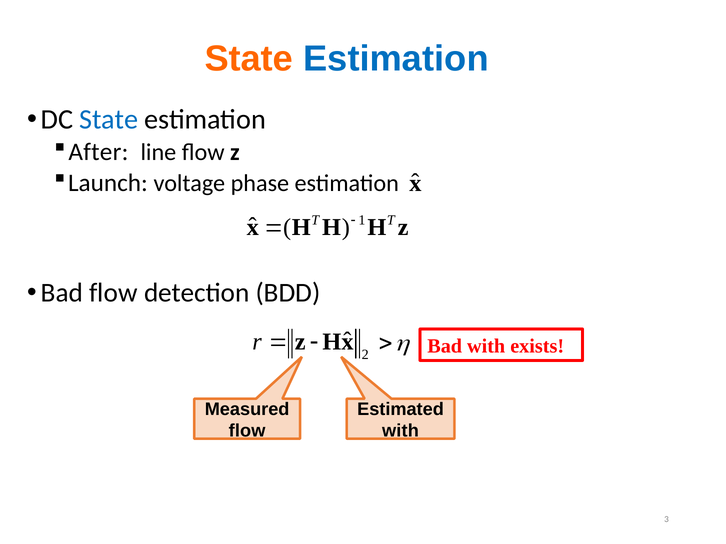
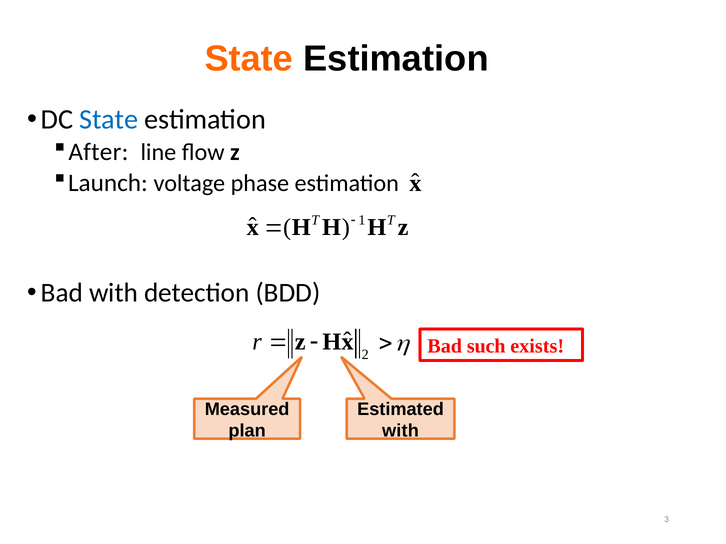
Estimation at (396, 59) colour: blue -> black
Bad flow: flow -> with
Bad with: with -> such
flow at (247, 431): flow -> plan
